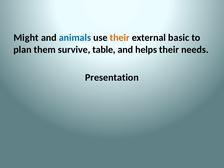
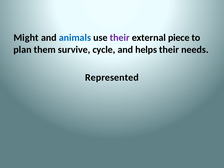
their at (120, 38) colour: orange -> purple
basic: basic -> piece
table: table -> cycle
Presentation: Presentation -> Represented
